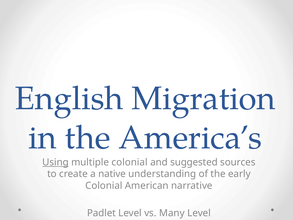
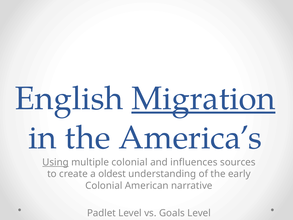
Migration underline: none -> present
suggested: suggested -> influences
native: native -> oldest
Many: Many -> Goals
